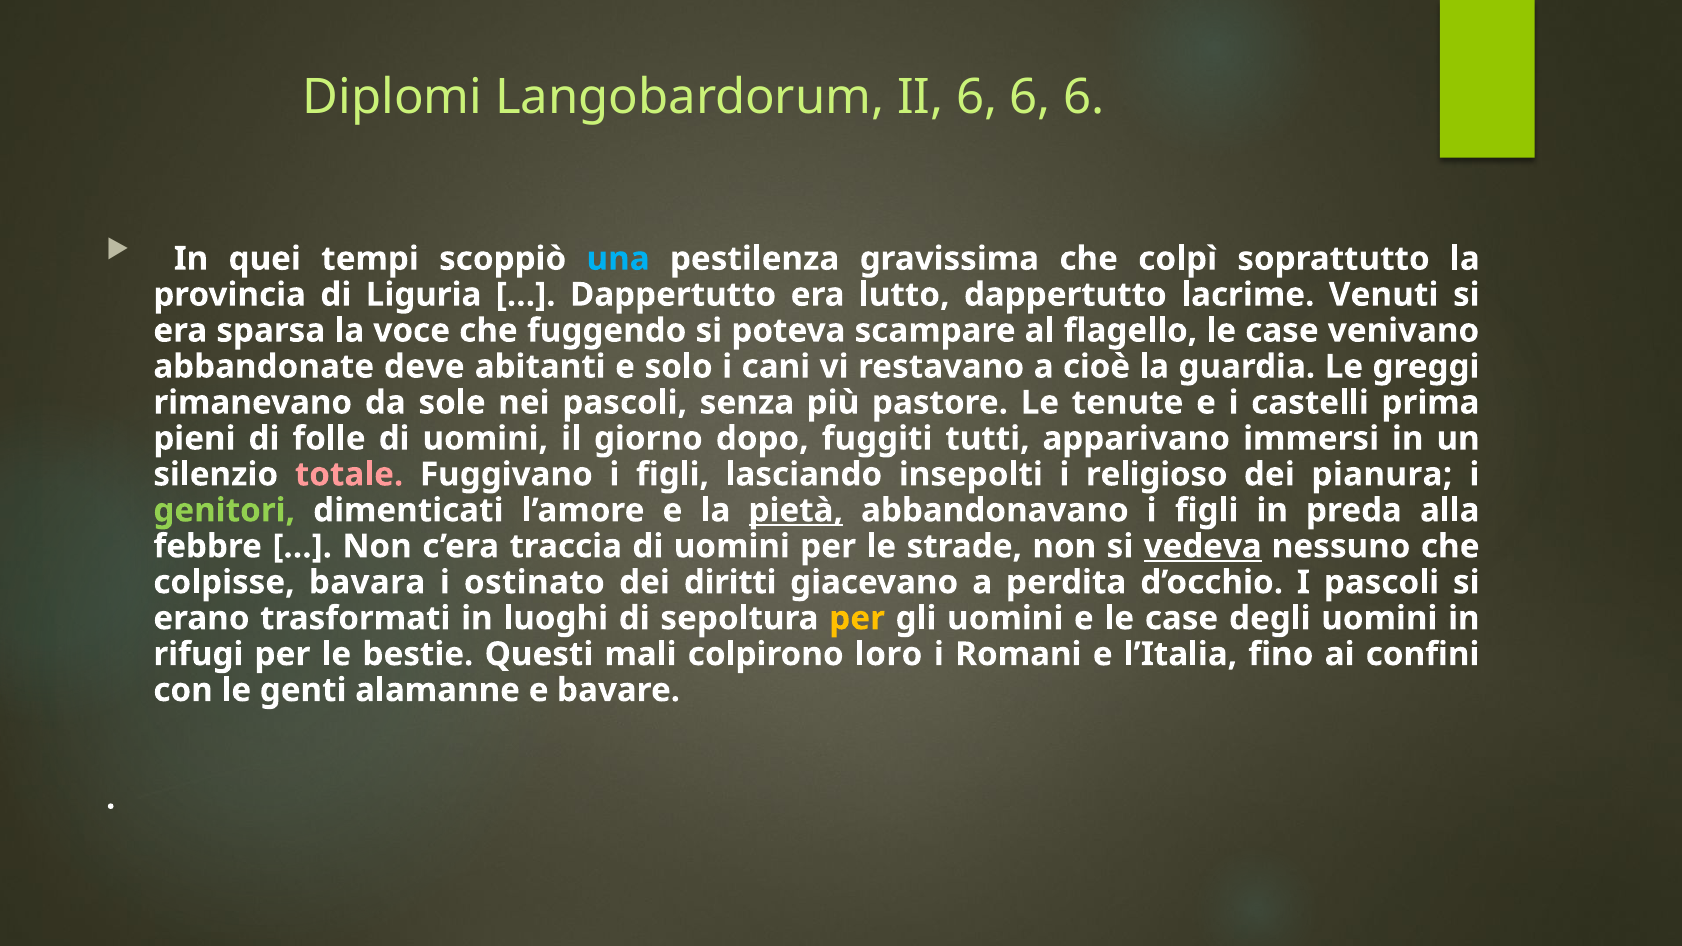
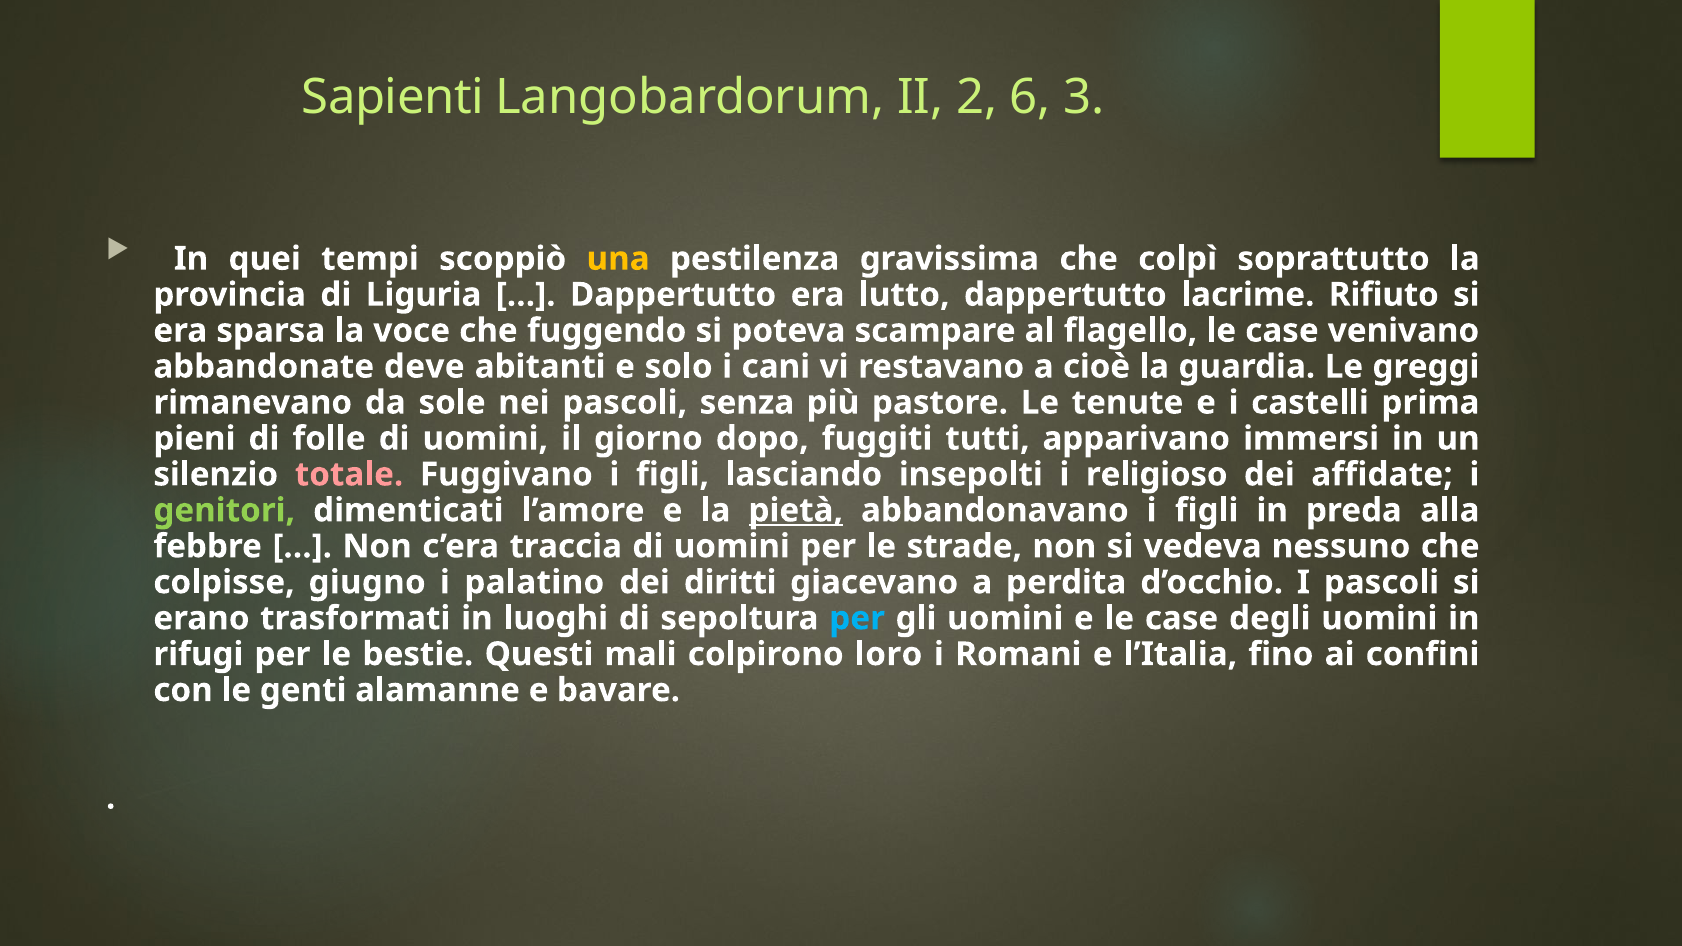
Diplomi: Diplomi -> Sapienti
II 6: 6 -> 2
6 at (1084, 97): 6 -> 3
una colour: light blue -> yellow
Venuti: Venuti -> Rifiuto
pianura: pianura -> affidate
vedeva underline: present -> none
bavara: bavara -> giugno
ostinato: ostinato -> palatino
per at (857, 618) colour: yellow -> light blue
